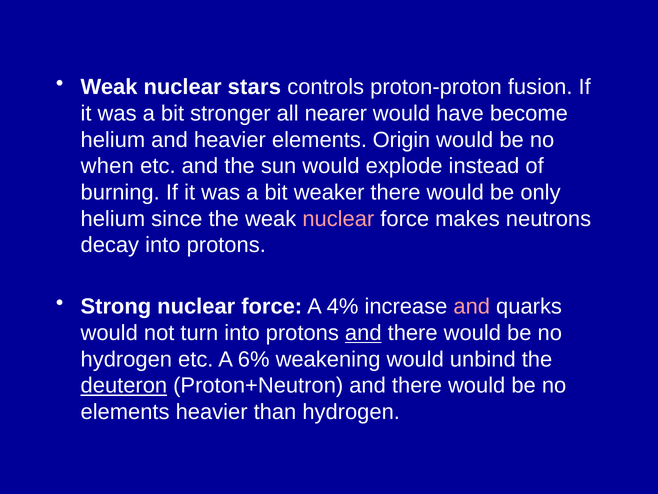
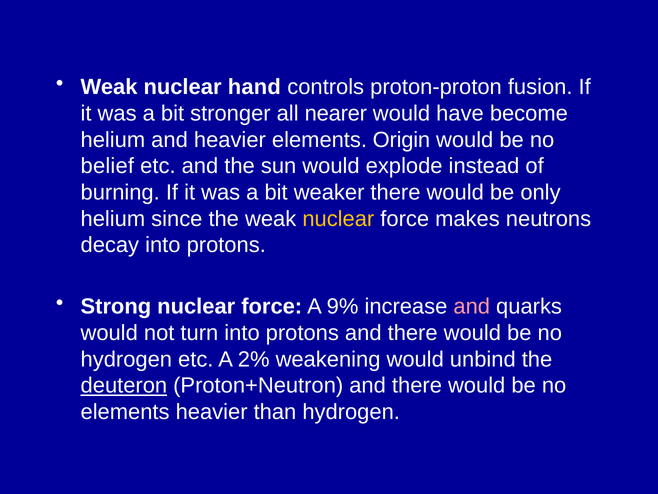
stars: stars -> hand
when: when -> belief
nuclear at (338, 219) colour: pink -> yellow
4%: 4% -> 9%
and at (363, 333) underline: present -> none
6%: 6% -> 2%
